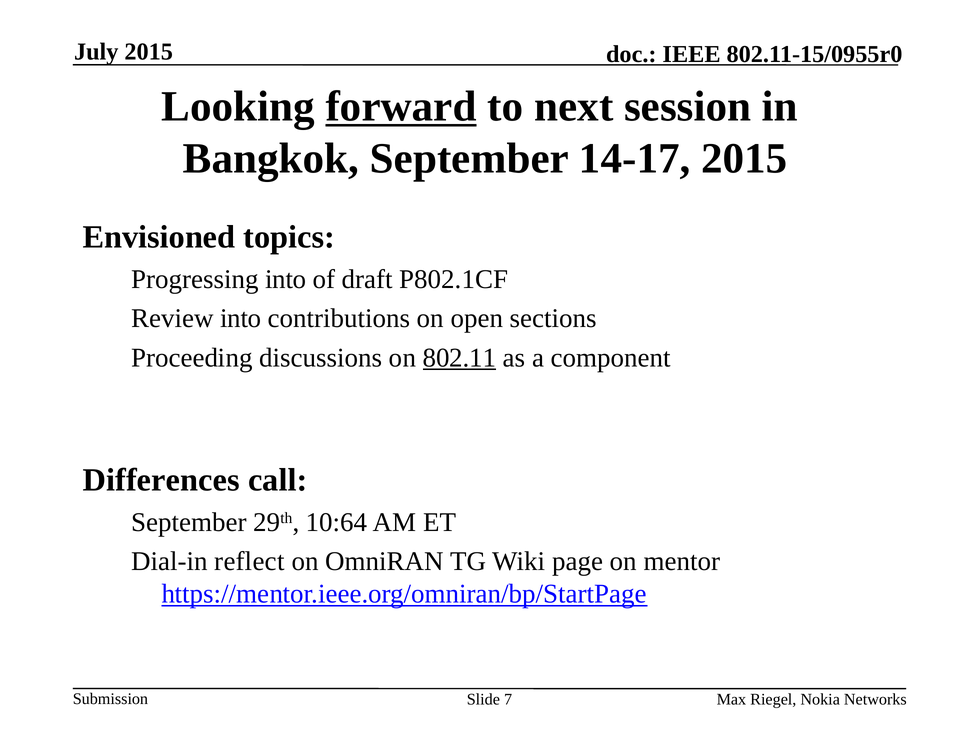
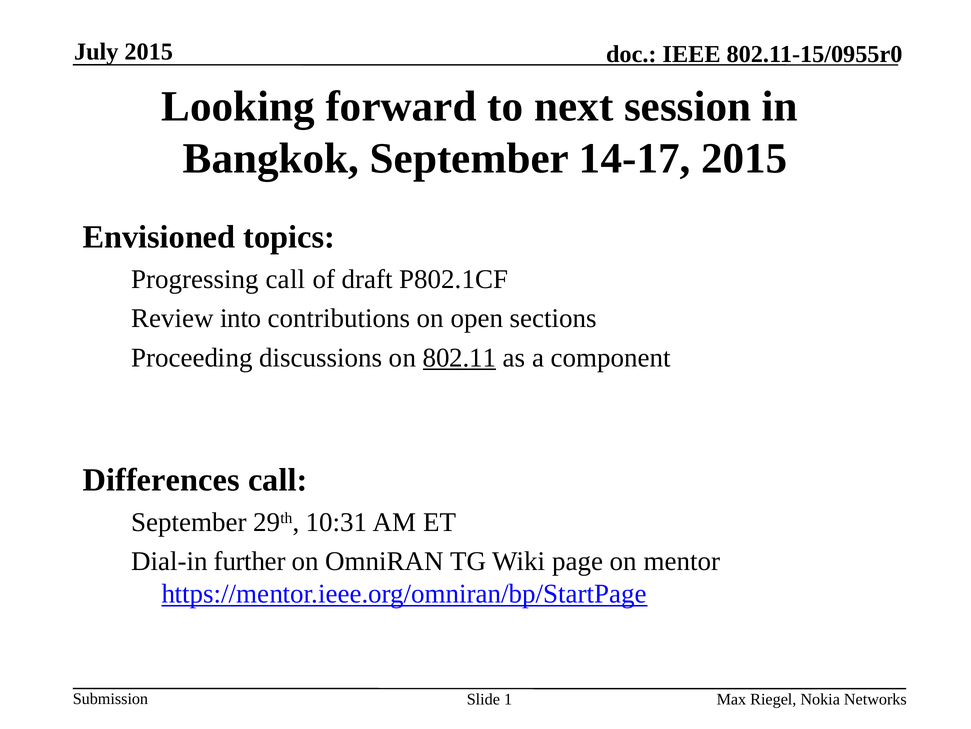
forward underline: present -> none
Progressing into: into -> call
10:64: 10:64 -> 10:31
reflect: reflect -> further
7: 7 -> 1
